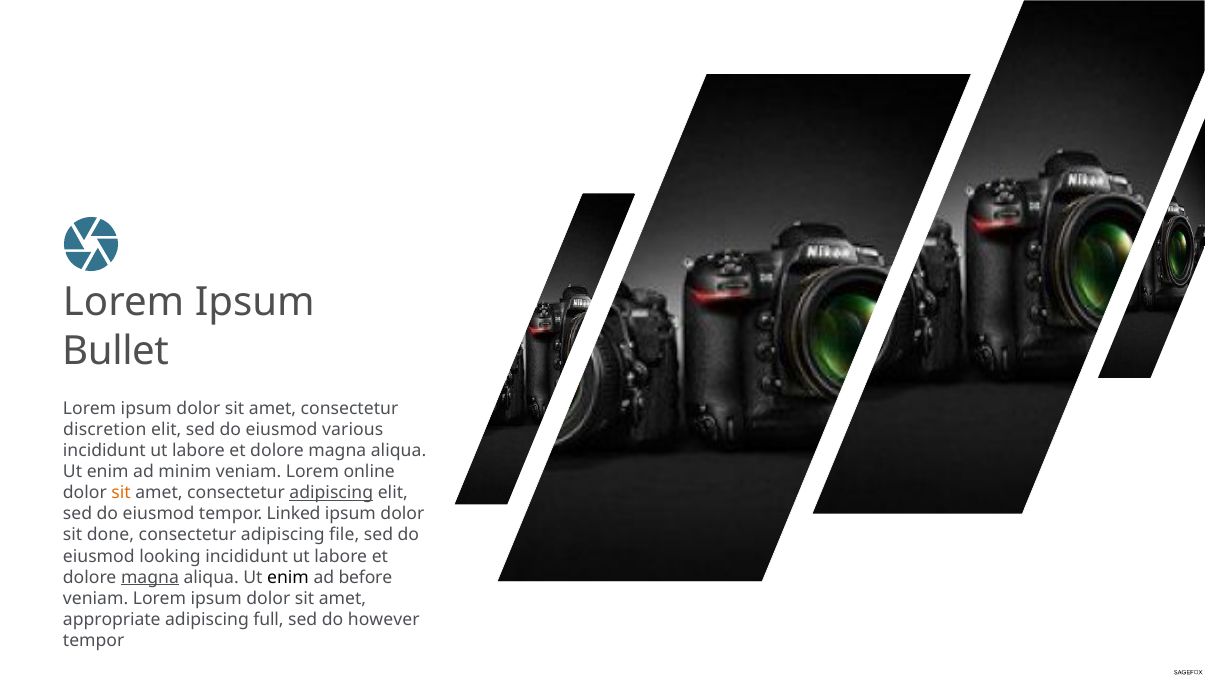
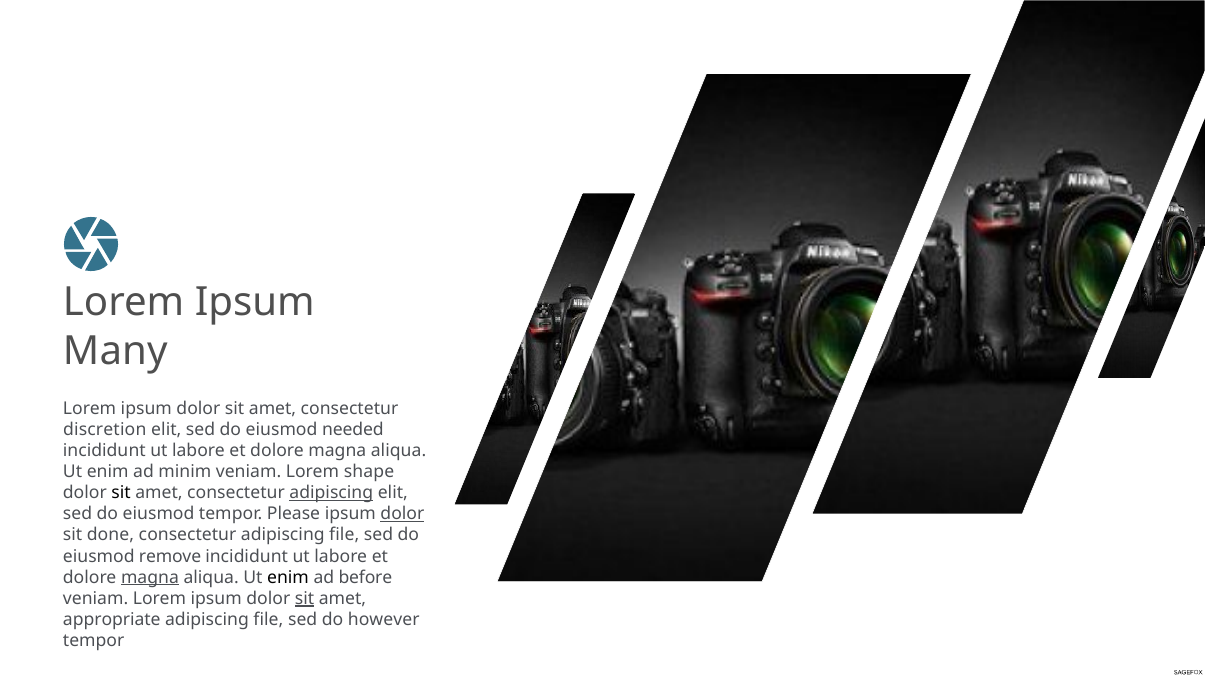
Bullet: Bullet -> Many
various: various -> needed
online: online -> shape
sit at (121, 493) colour: orange -> black
Linked: Linked -> Please
dolor at (402, 514) underline: none -> present
looking: looking -> remove
sit at (305, 598) underline: none -> present
full at (269, 619): full -> file
